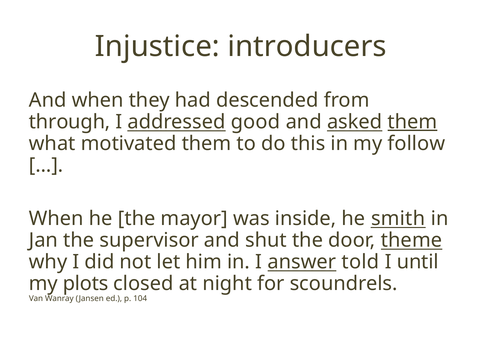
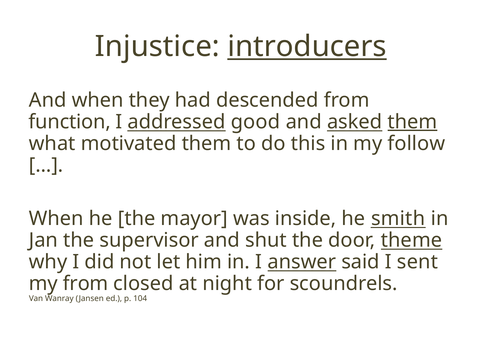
introducers underline: none -> present
through: through -> function
told: told -> said
until: until -> sent
my plots: plots -> from
